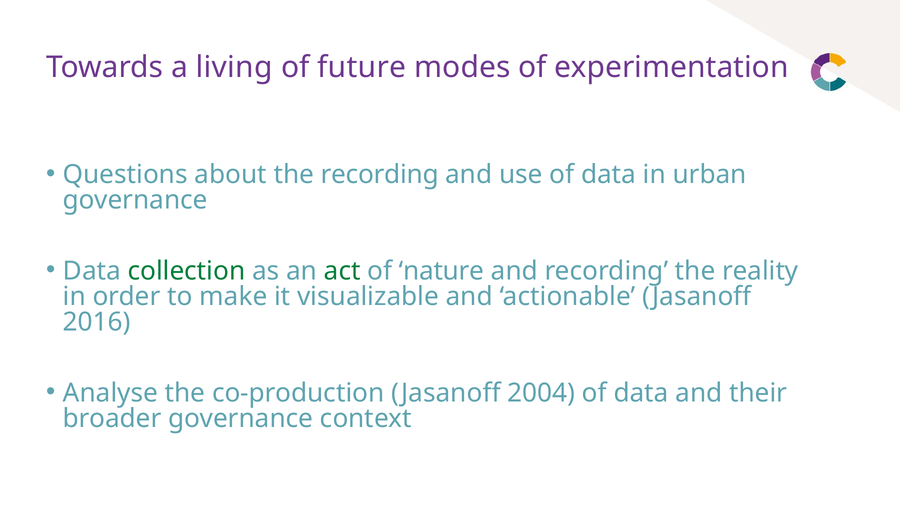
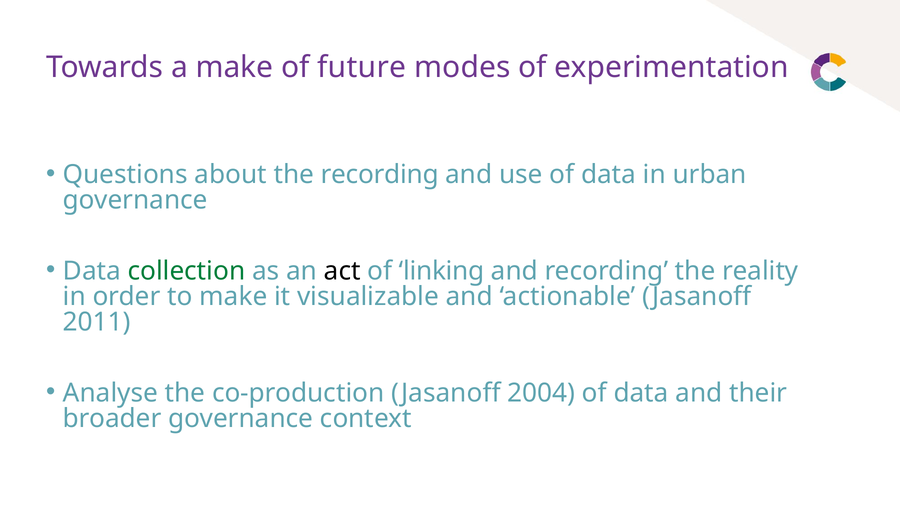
a living: living -> make
act colour: green -> black
nature: nature -> linking
2016: 2016 -> 2011
